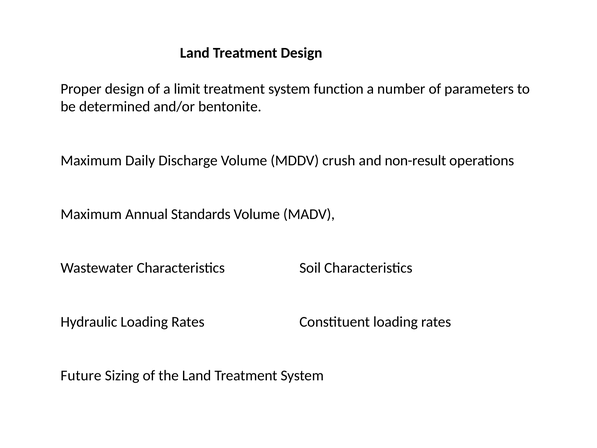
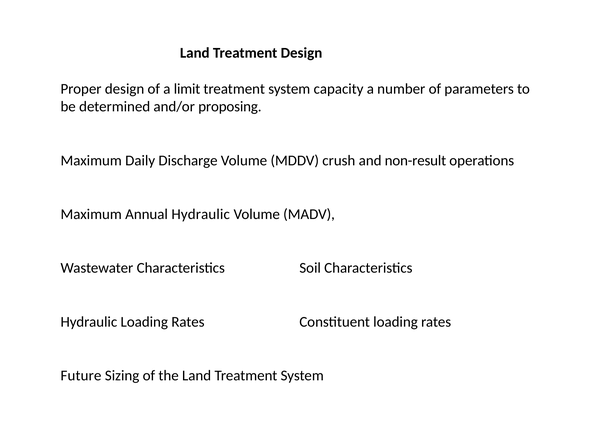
function: function -> capacity
bentonite: bentonite -> proposing
Annual Standards: Standards -> Hydraulic
